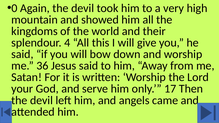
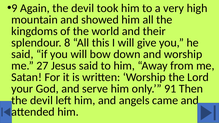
0: 0 -> 9
4: 4 -> 8
36: 36 -> 27
17: 17 -> 91
